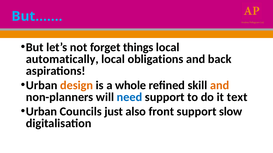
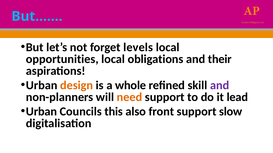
things: things -> levels
automatically: automatically -> opportunities
back: back -> their
and at (220, 86) colour: orange -> purple
need colour: blue -> orange
text: text -> lead
just: just -> this
